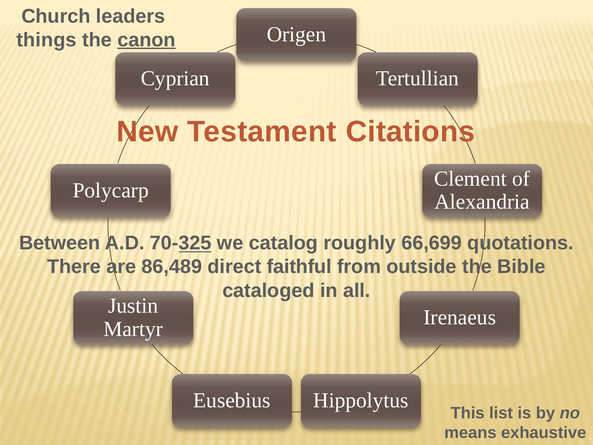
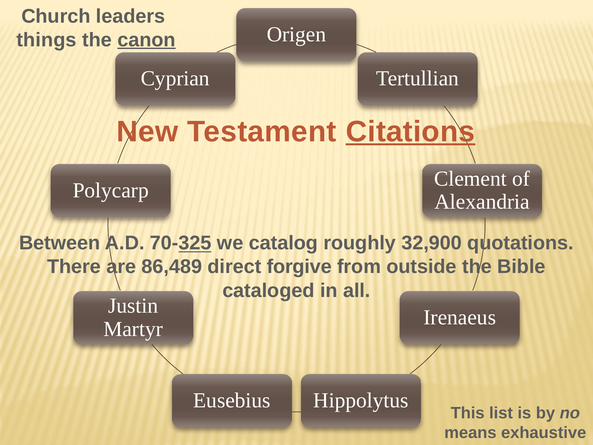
Citations underline: none -> present
66,699: 66,699 -> 32,900
faithful: faithful -> forgive
